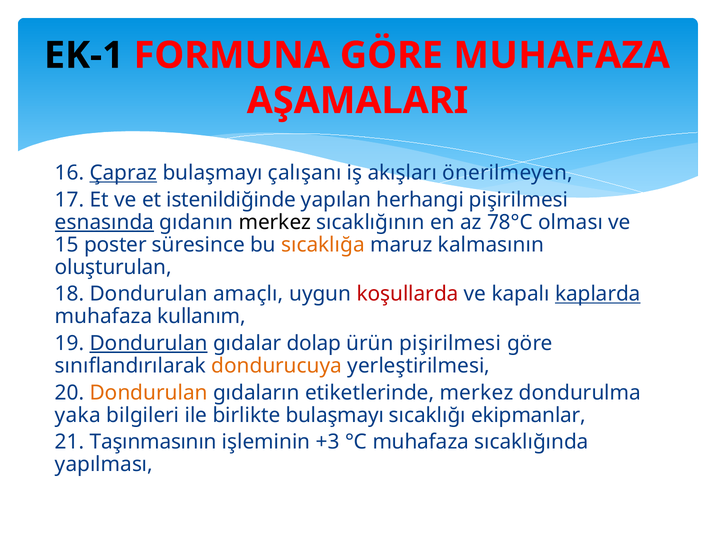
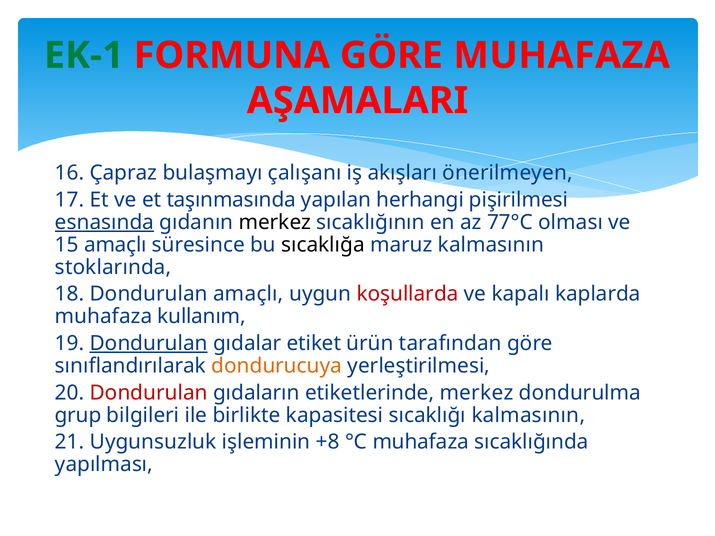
EK-1 colour: black -> green
Çapraz underline: present -> none
istenildiğinde: istenildiğinde -> taşınmasında
78°C: 78°C -> 77°C
15 poster: poster -> amaçlı
sıcaklığa colour: orange -> black
oluşturulan: oluşturulan -> stoklarında
kaplarda underline: present -> none
dolap: dolap -> etiket
ürün pişirilmesi: pişirilmesi -> tarafından
Dondurulan at (149, 393) colour: orange -> red
yaka: yaka -> grup
birlikte bulaşmayı: bulaşmayı -> kapasitesi
sıcaklığı ekipmanlar: ekipmanlar -> kalmasının
Taşınmasının: Taşınmasının -> Uygunsuzluk
+3: +3 -> +8
